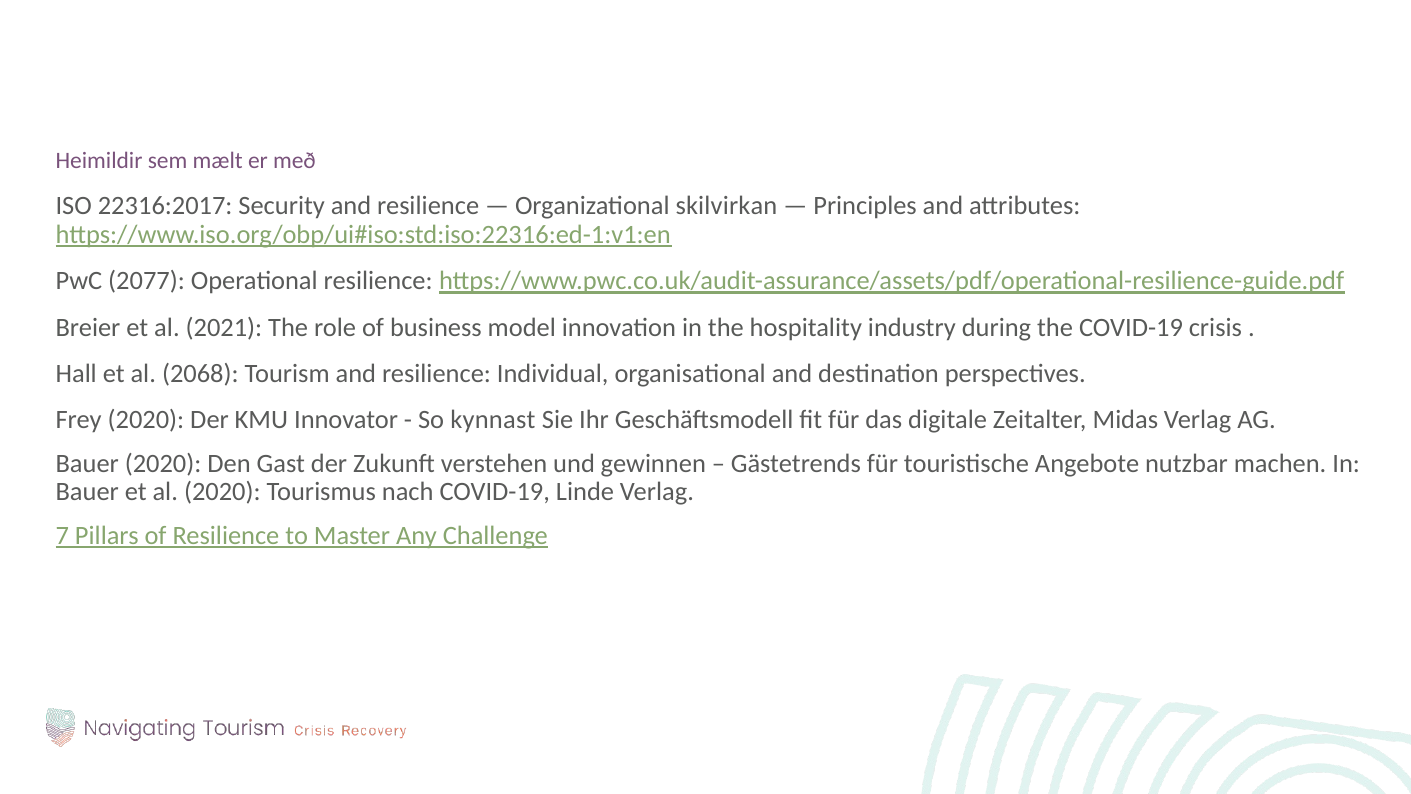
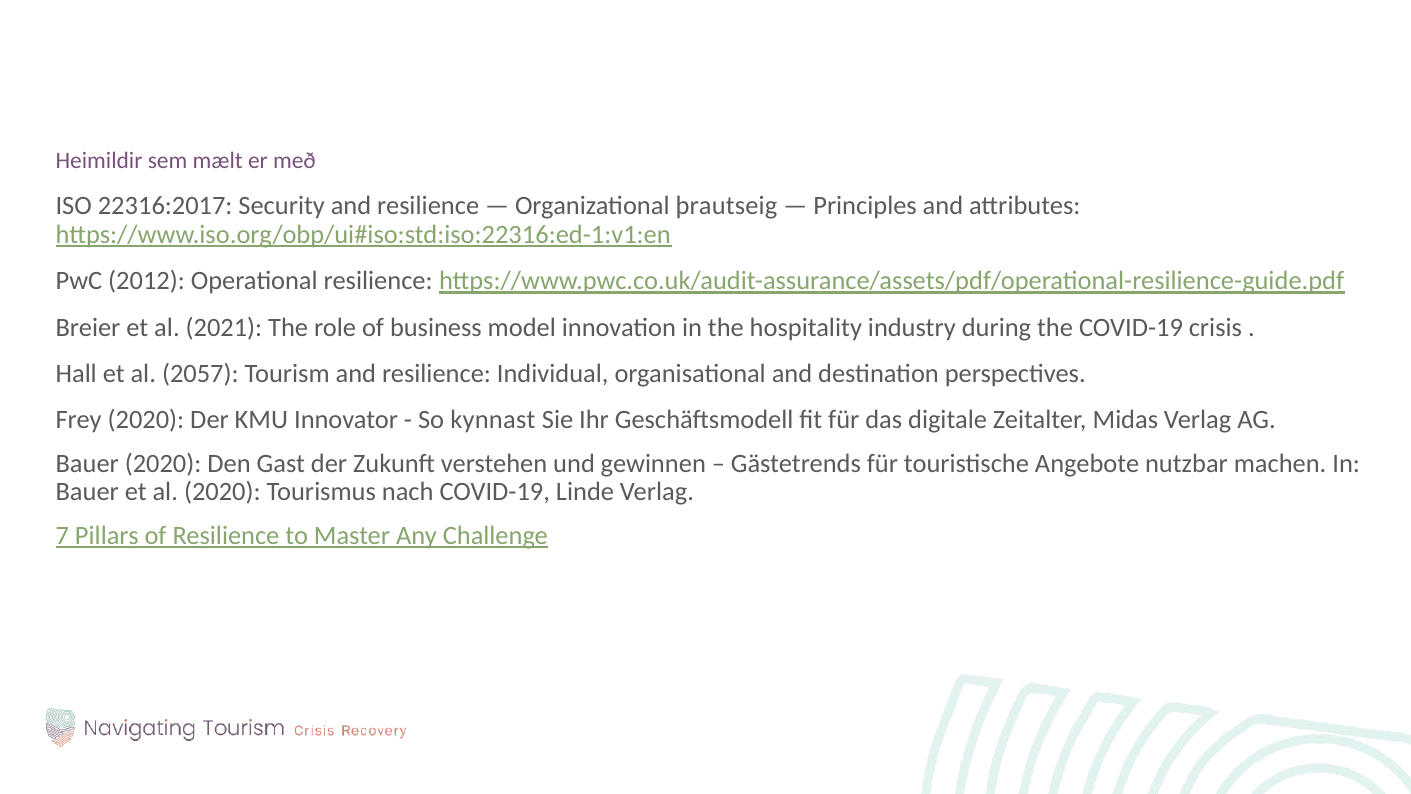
skilvirkan: skilvirkan -> þrautseig
2077: 2077 -> 2012
2068: 2068 -> 2057
